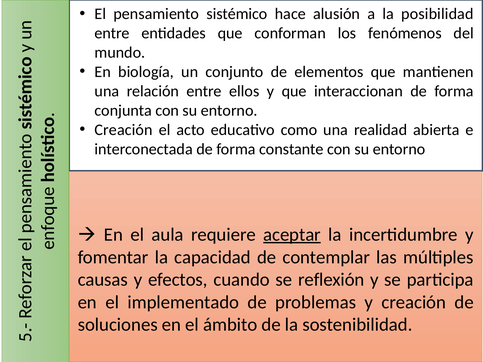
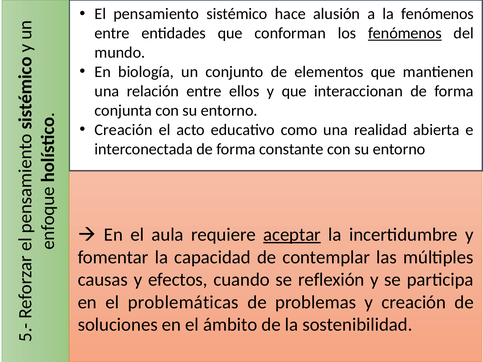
la posibilidad: posibilidad -> fenómenos
fenómenos at (405, 33) underline: none -> present
implementado: implementado -> problemáticas
